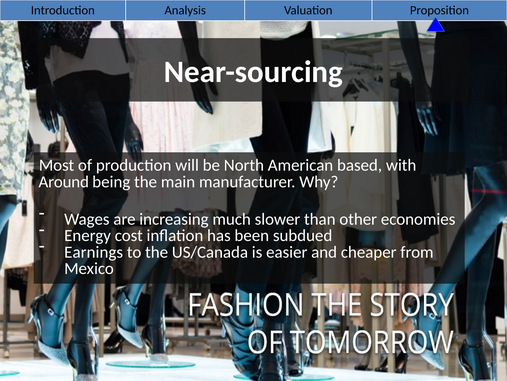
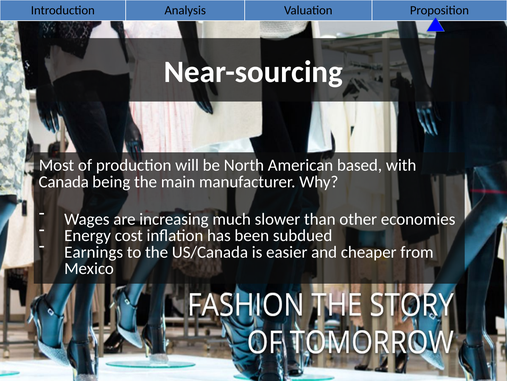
Around: Around -> Canada
